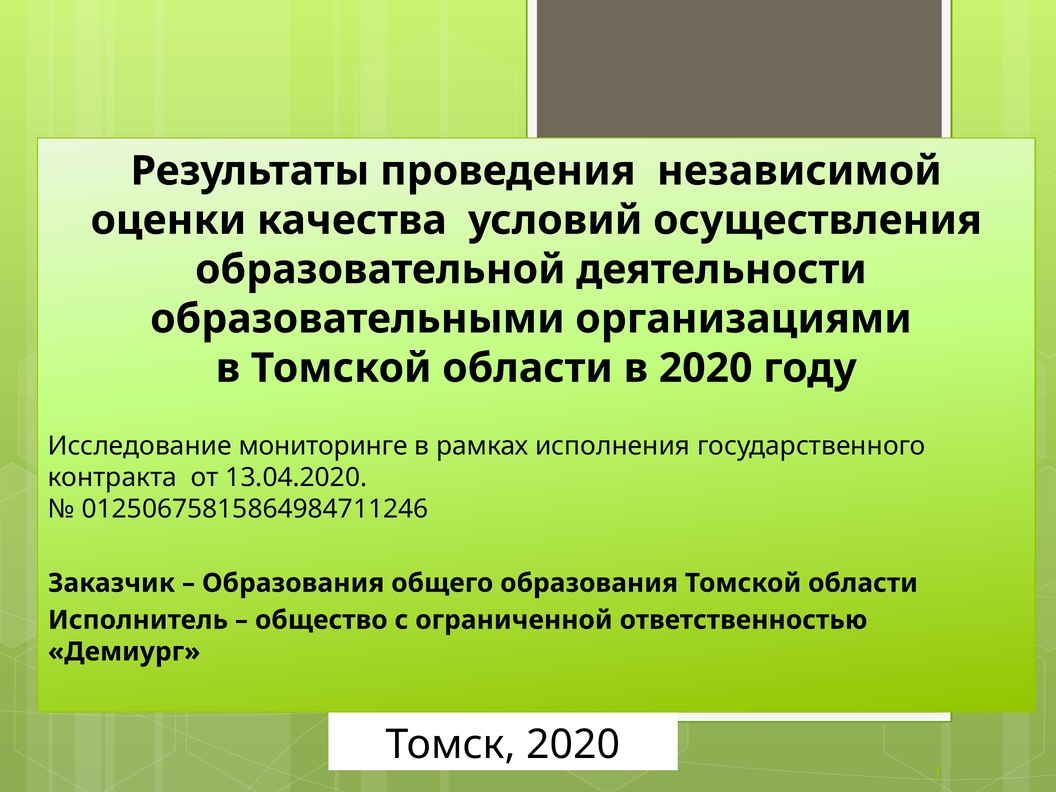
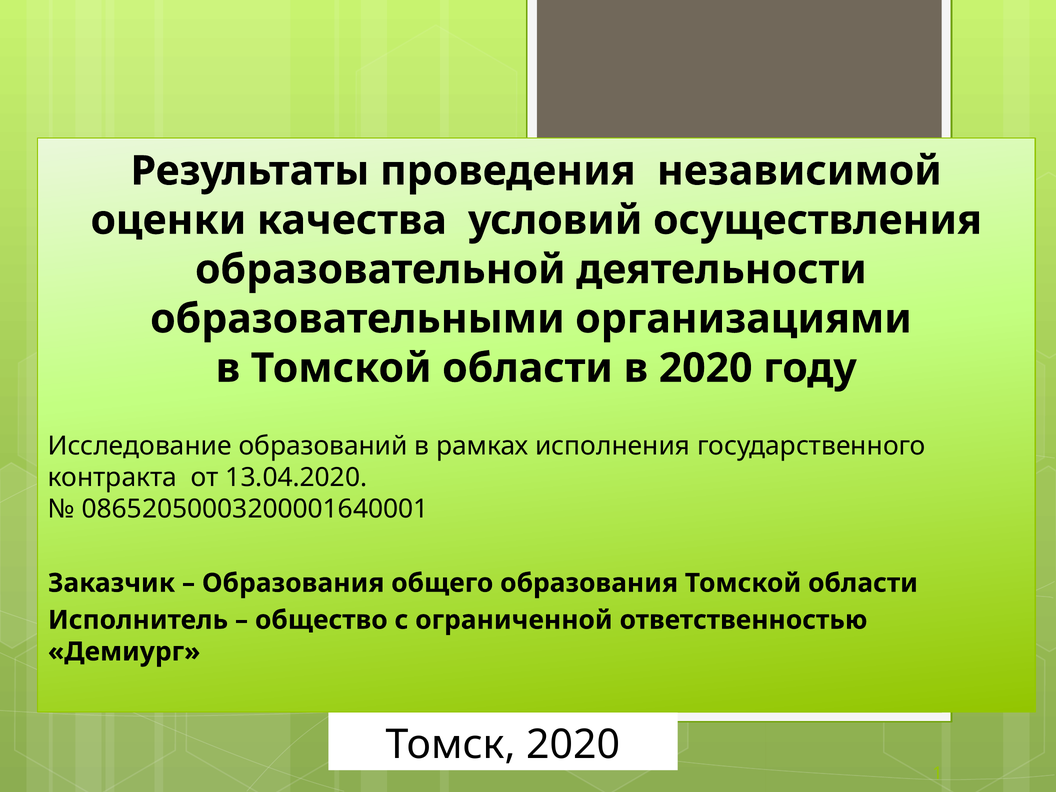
мониторинге: мониторинге -> образований
01250675815864984711246: 01250675815864984711246 -> 08652050003200001640001
